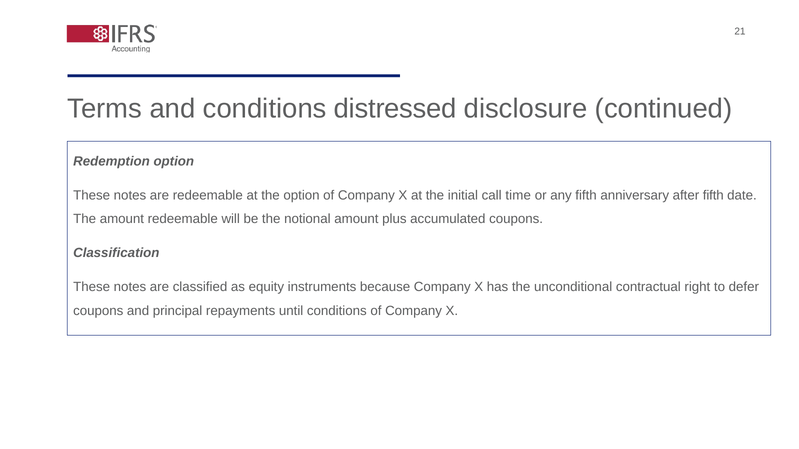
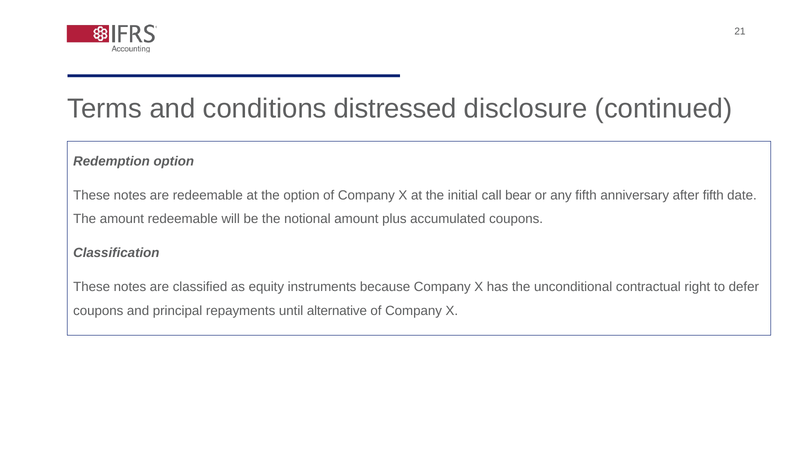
time: time -> bear
until conditions: conditions -> alternative
